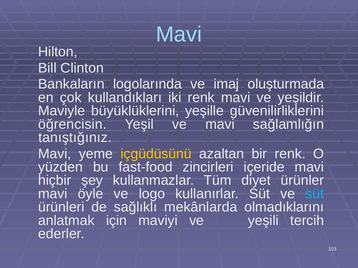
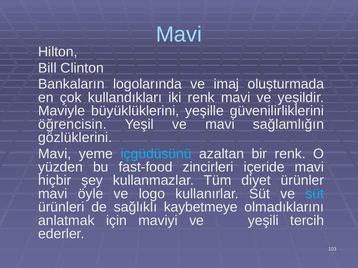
tanıştığınız: tanıştığınız -> gözlüklerini
içgüdüsünü colour: yellow -> light blue
mekânlarda: mekânlarda -> kaybetmeye
